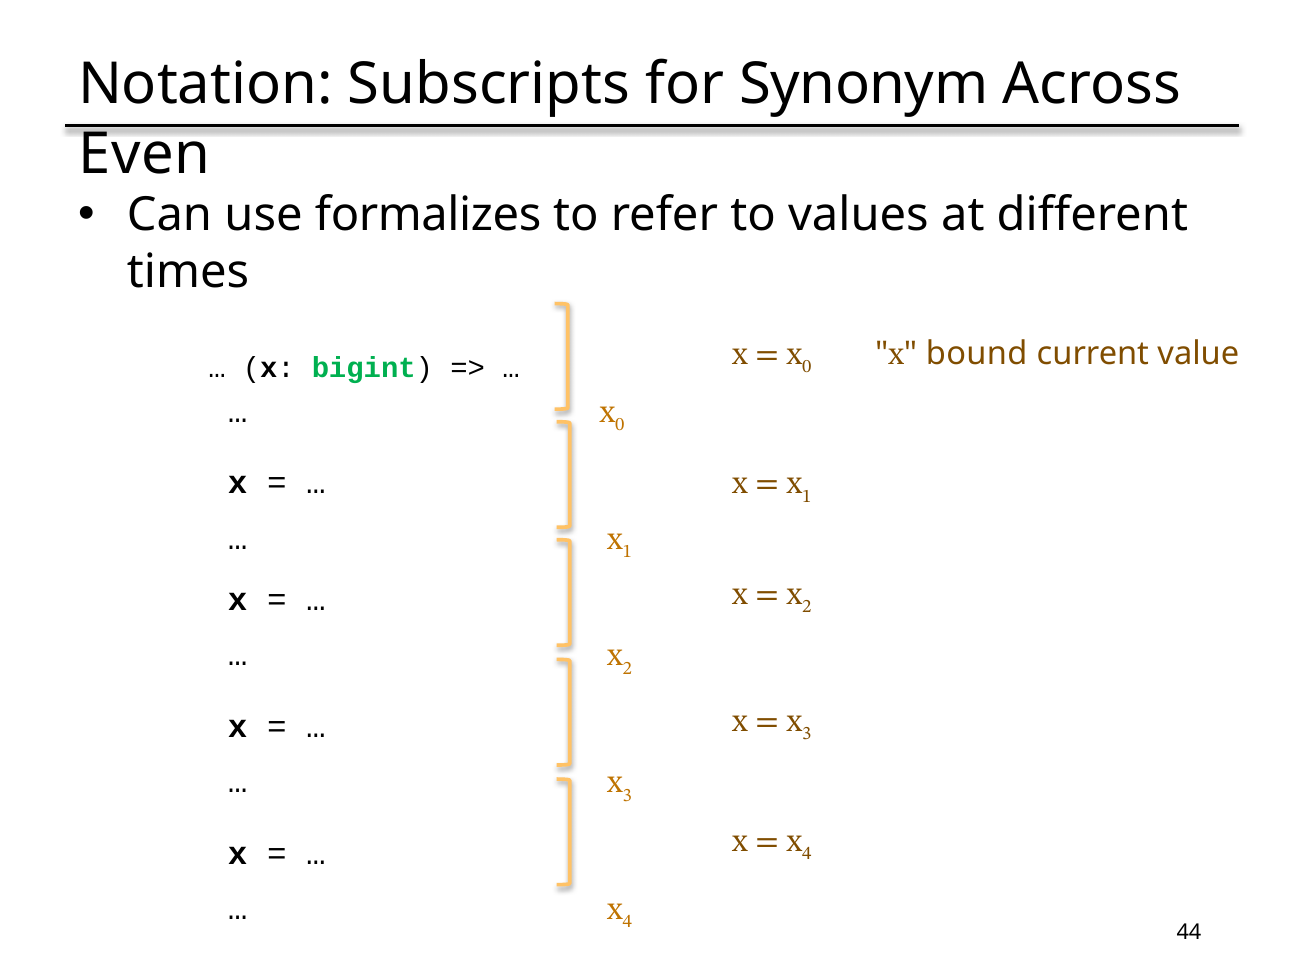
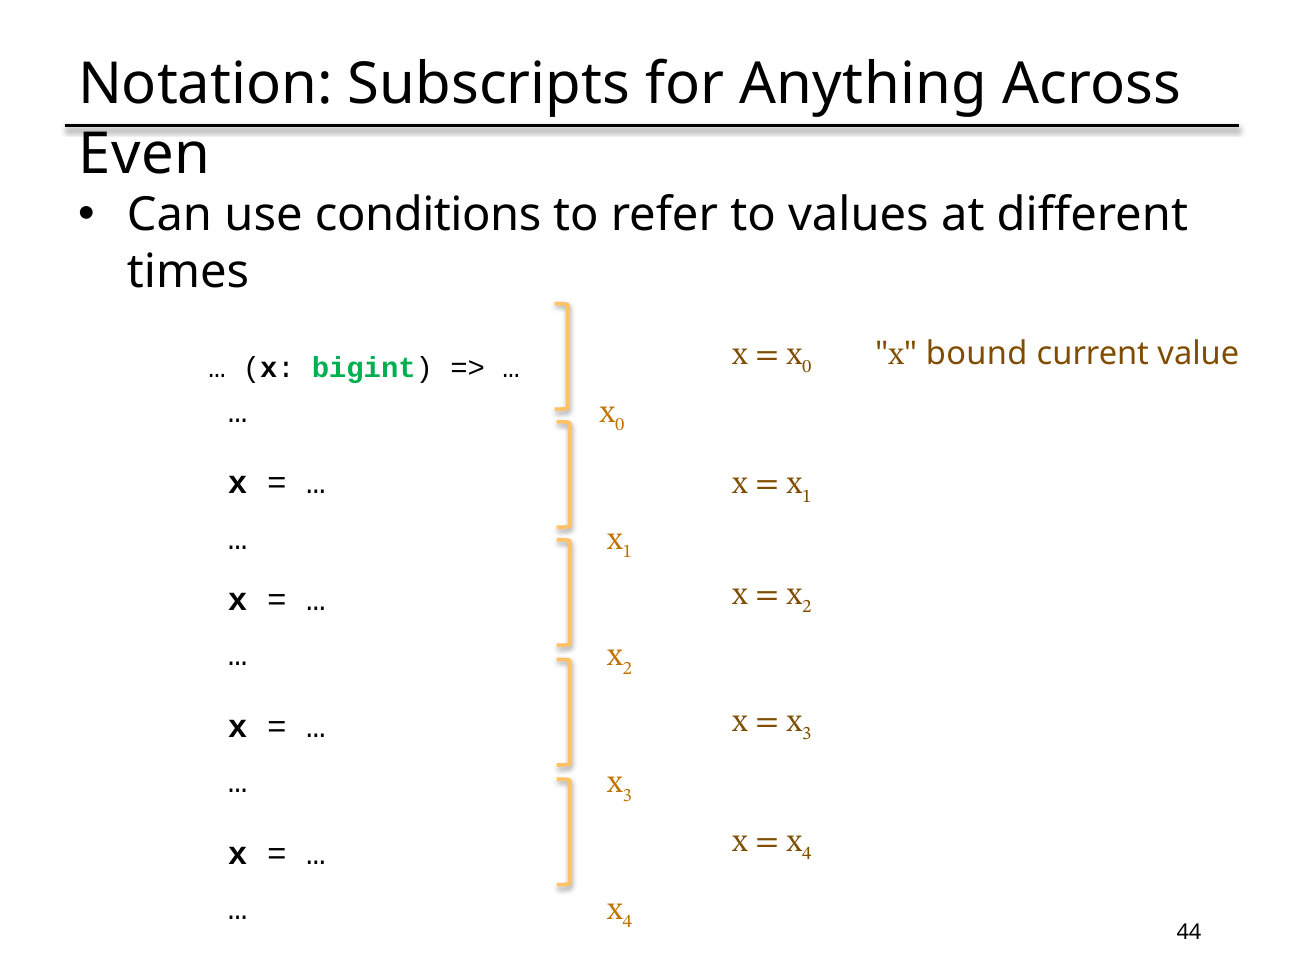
Synonym: Synonym -> Anything
formalizes: formalizes -> conditions
